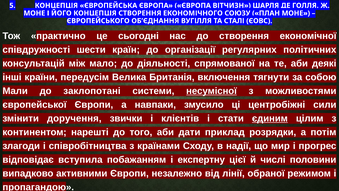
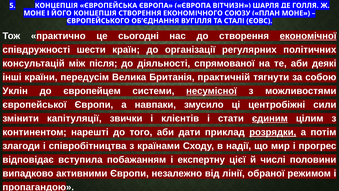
економічної underline: none -> present
мало: мало -> після
включення: включення -> практичній
Мали: Мали -> Уклін
заклопотані: заклопотані -> європейцем
доручення: доручення -> капітуляції
розрядки underline: none -> present
